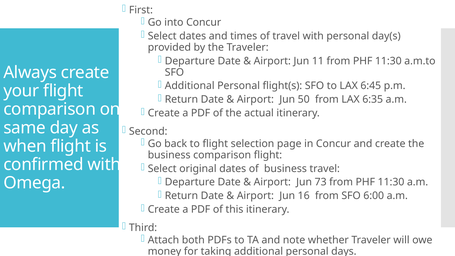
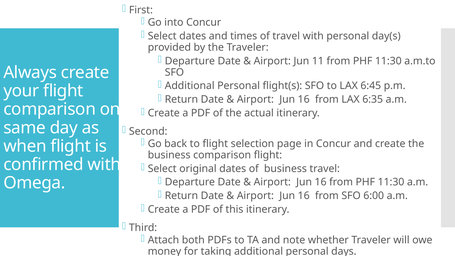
50 at (304, 99): 50 -> 16
73 at (321, 182): 73 -> 16
